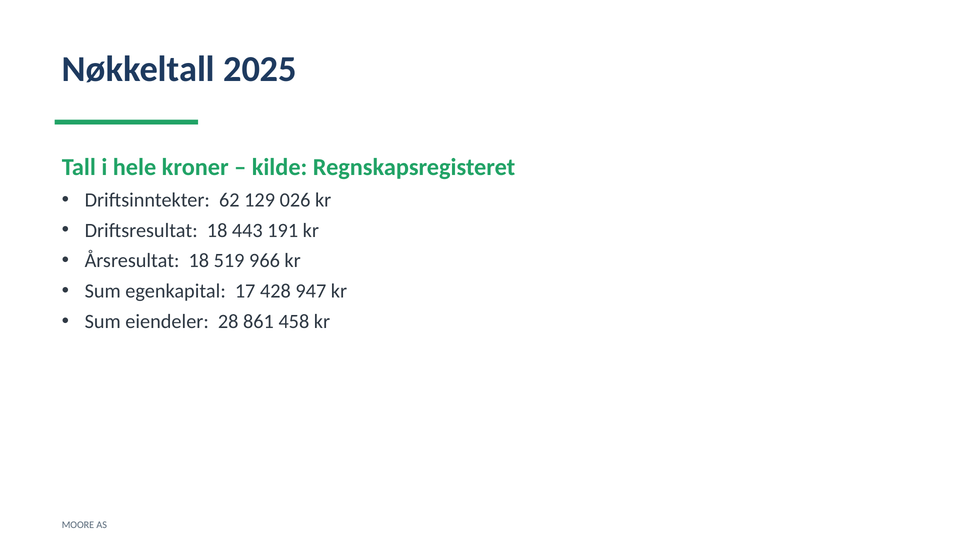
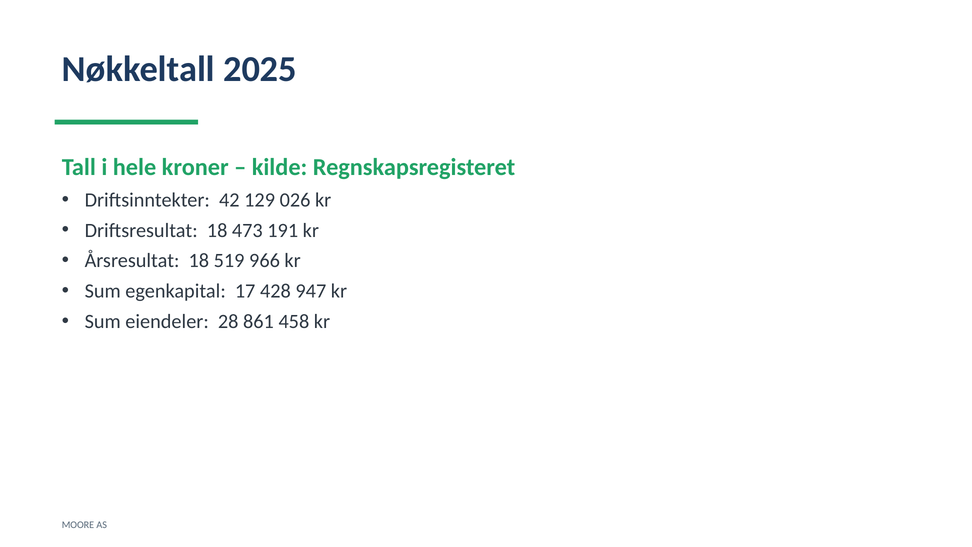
62: 62 -> 42
443: 443 -> 473
